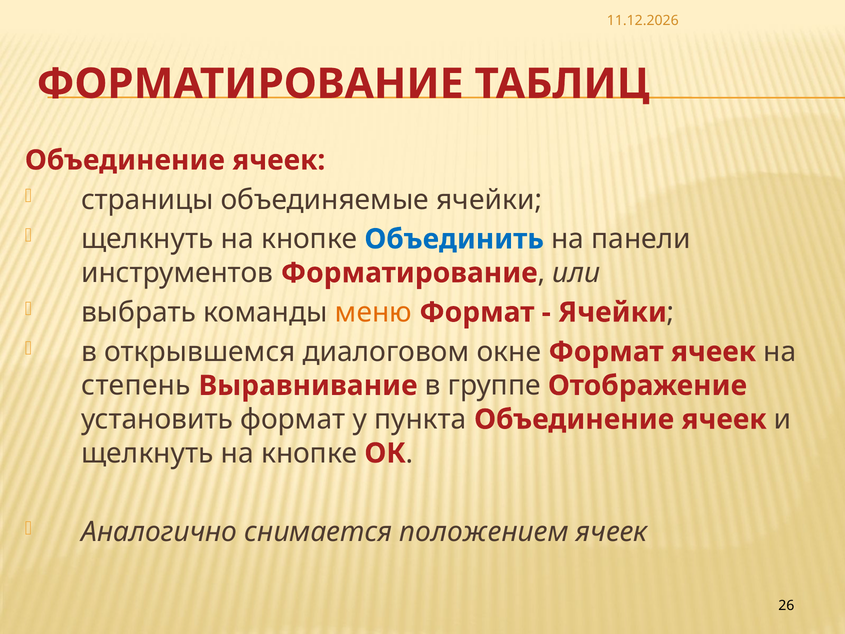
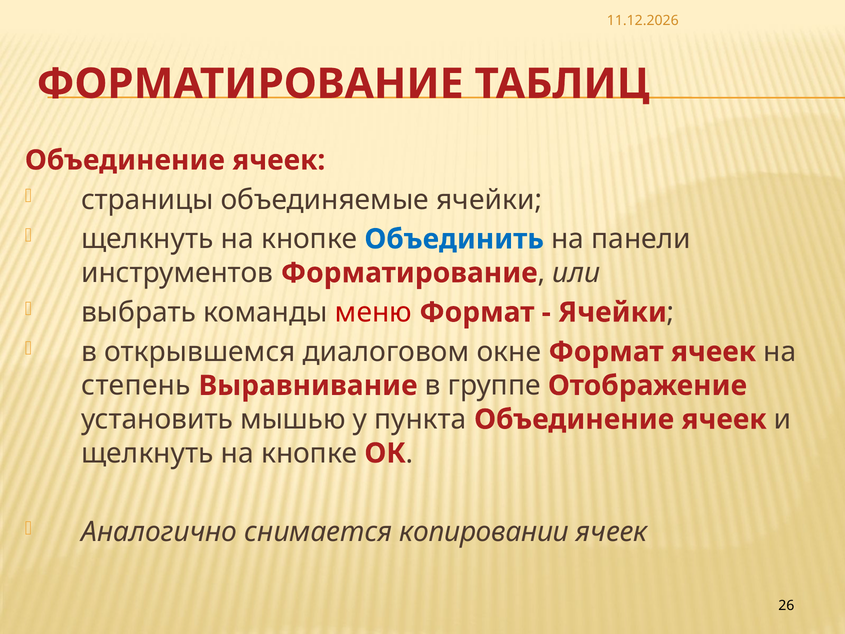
меню colour: orange -> red
установить формат: формат -> мышью
положением: положением -> копировании
